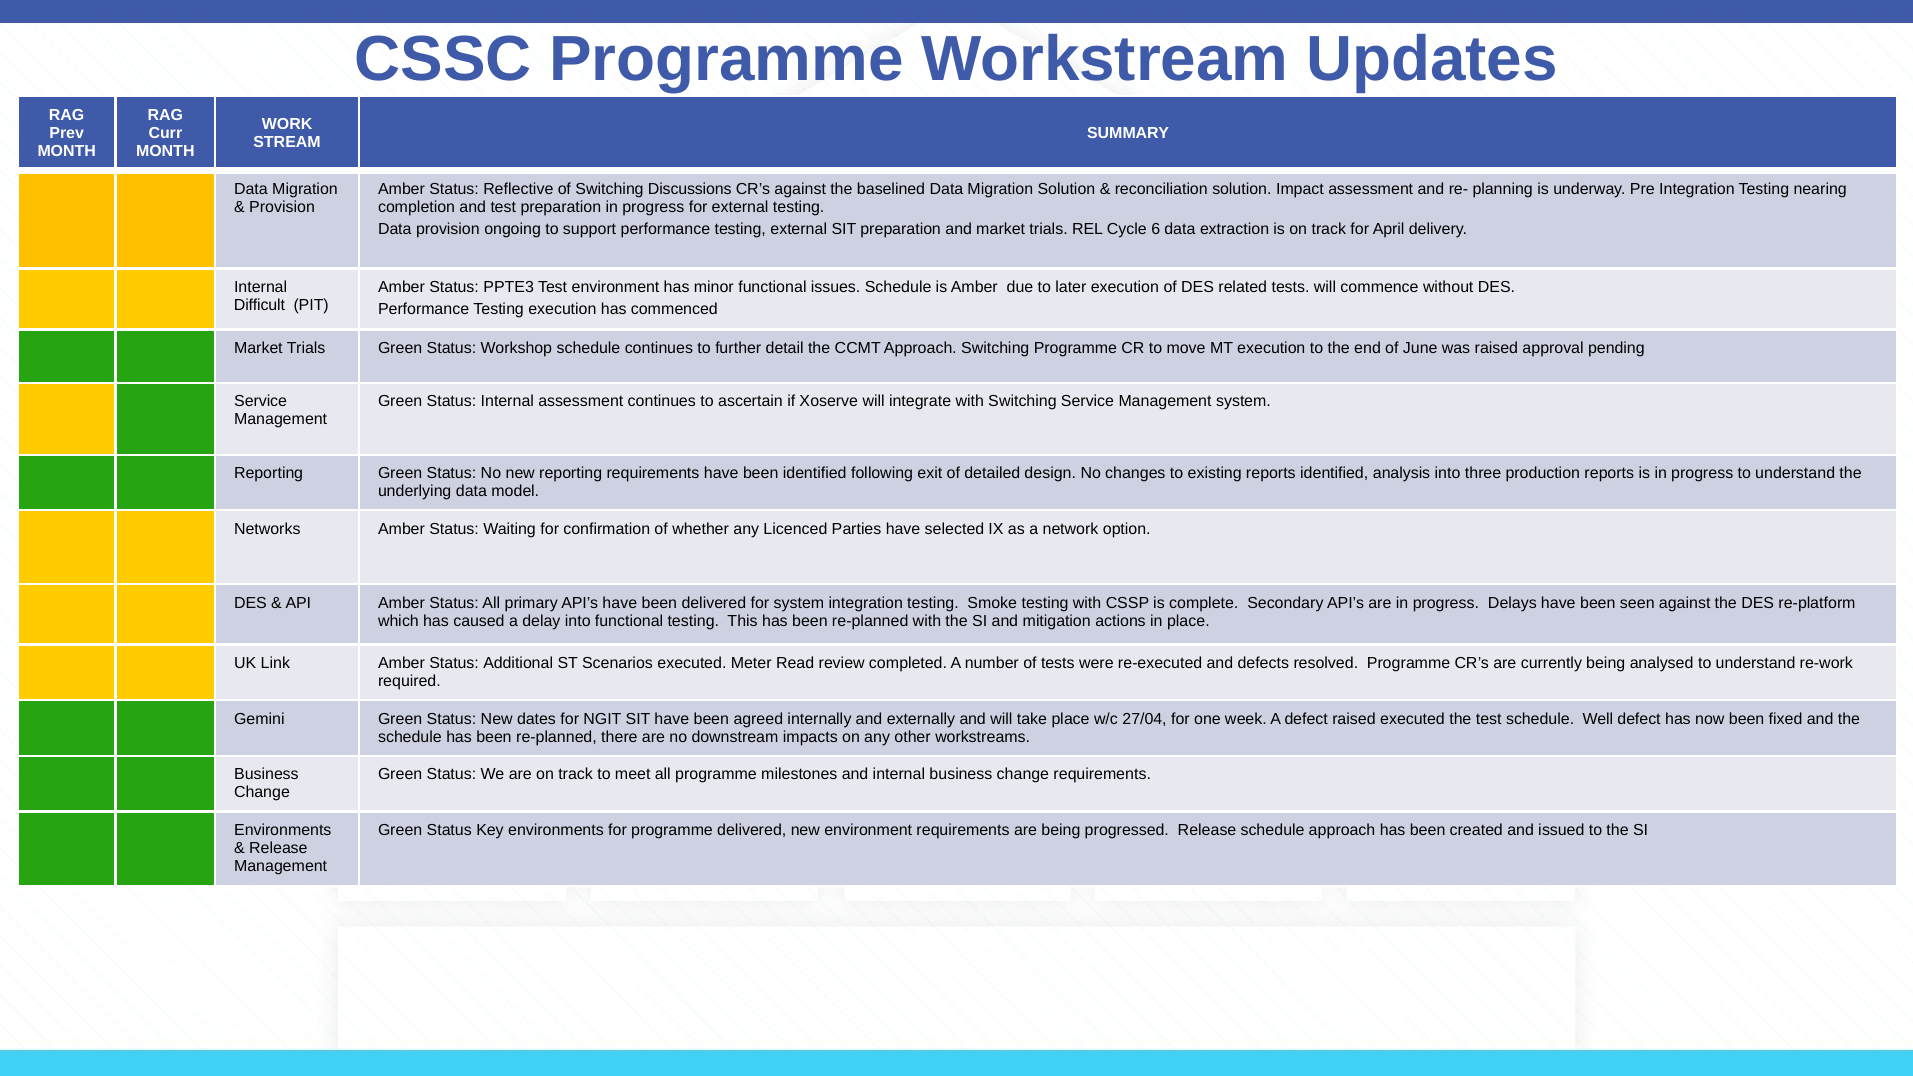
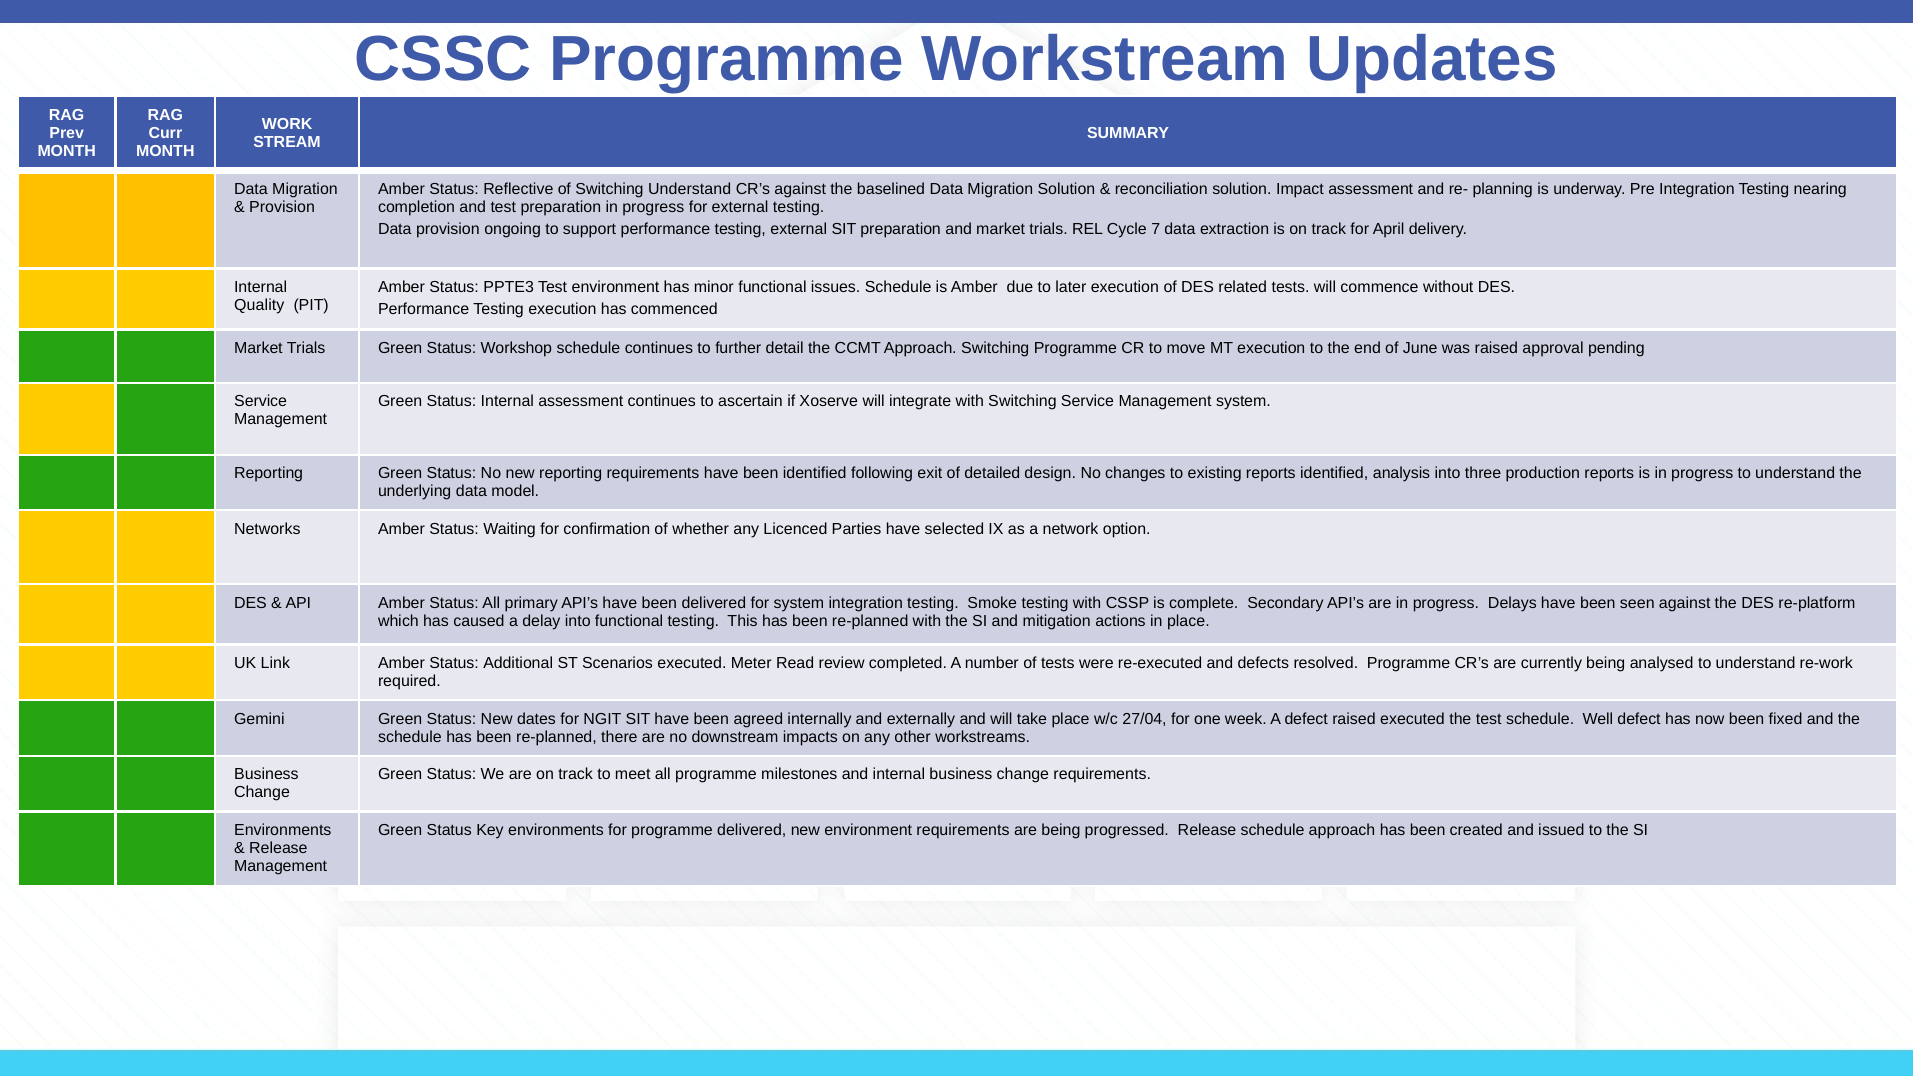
Switching Discussions: Discussions -> Understand
6: 6 -> 7
Difficult: Difficult -> Quality
